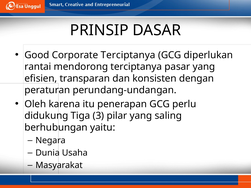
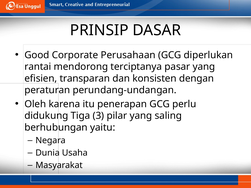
Corporate Terciptanya: Terciptanya -> Perusahaan
